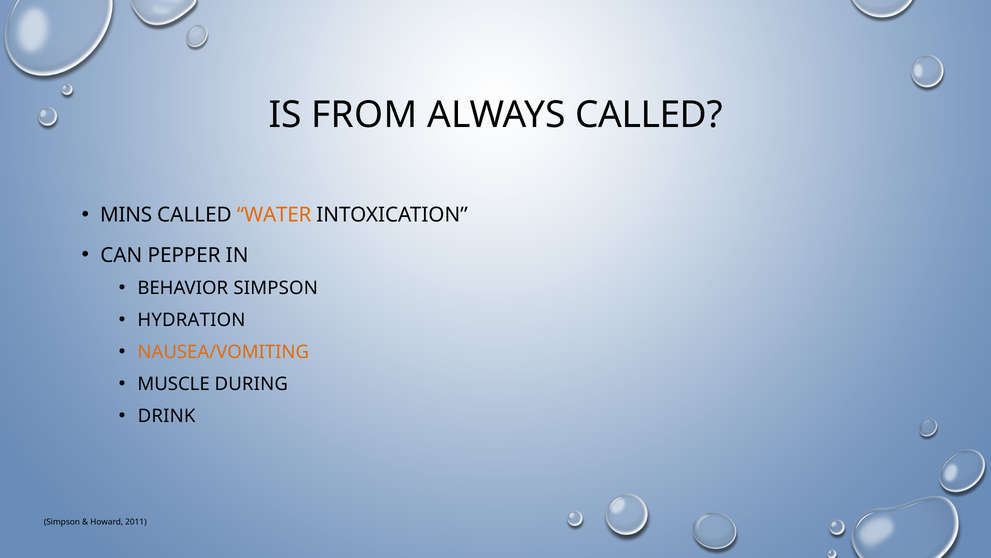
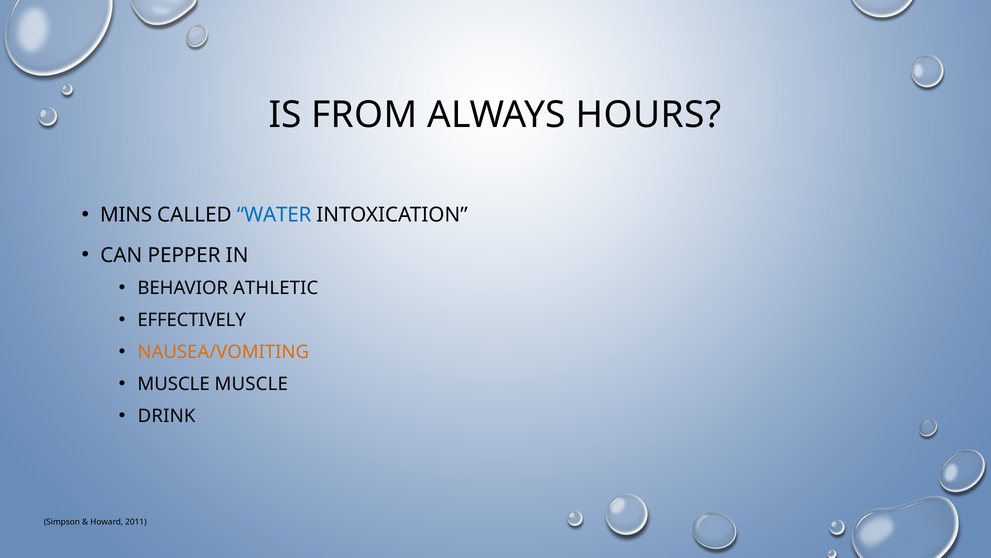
ALWAYS CALLED: CALLED -> HOURS
WATER colour: orange -> blue
BEHAVIOR SIMPSON: SIMPSON -> ATHLETIC
HYDRATION: HYDRATION -> EFFECTIVELY
MUSCLE DURING: DURING -> MUSCLE
